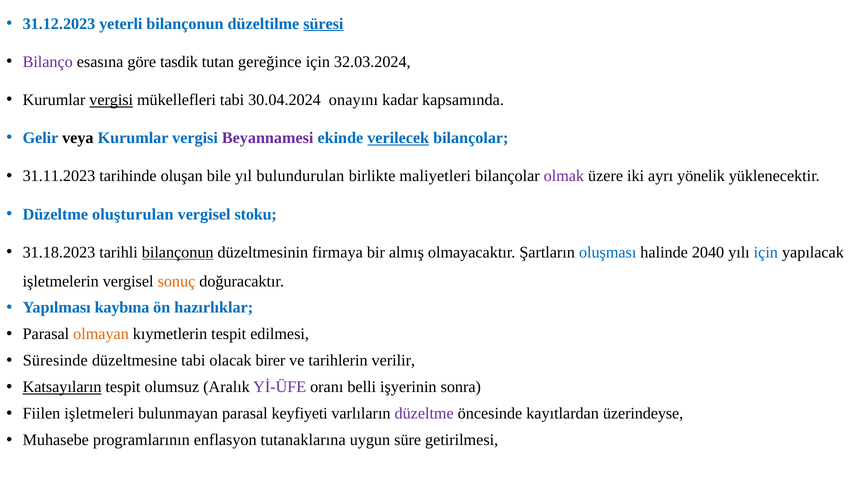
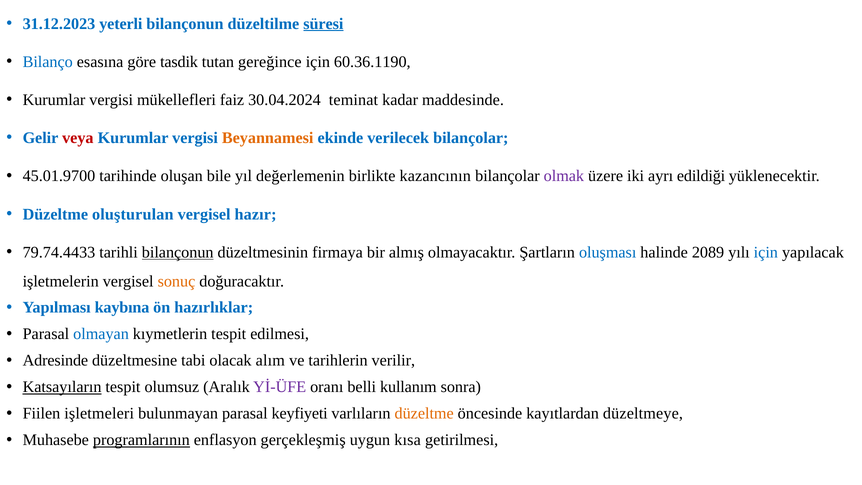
Bilanço colour: purple -> blue
32.03.2024: 32.03.2024 -> 60.36.1190
vergisi at (111, 100) underline: present -> none
mükellefleri tabi: tabi -> faiz
onayını: onayını -> teminat
kapsamında: kapsamında -> maddesinde
veya colour: black -> red
Beyannamesi colour: purple -> orange
verilecek underline: present -> none
31.11.2023: 31.11.2023 -> 45.01.9700
bulundurulan: bulundurulan -> değerlemenin
maliyetleri: maliyetleri -> kazancının
yönelik: yönelik -> edildiği
stoku: stoku -> hazır
31.18.2023: 31.18.2023 -> 79.74.4433
2040: 2040 -> 2089
olmayan colour: orange -> blue
Süresinde: Süresinde -> Adresinde
birer: birer -> alım
işyerinin: işyerinin -> kullanım
düzeltme at (424, 413) colour: purple -> orange
üzerindeyse: üzerindeyse -> düzeltmeye
programlarının underline: none -> present
tutanaklarına: tutanaklarına -> gerçekleşmiş
süre: süre -> kısa
